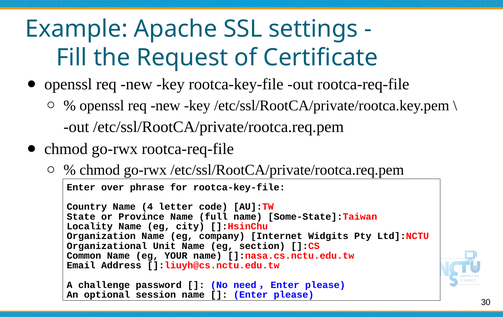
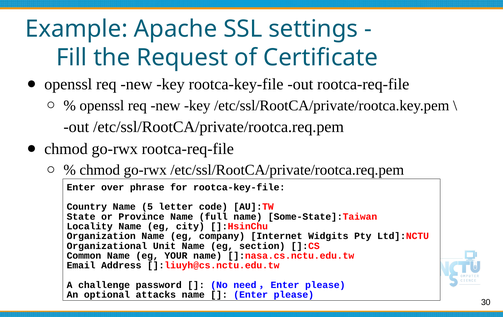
4: 4 -> 5
session: session -> attacks
